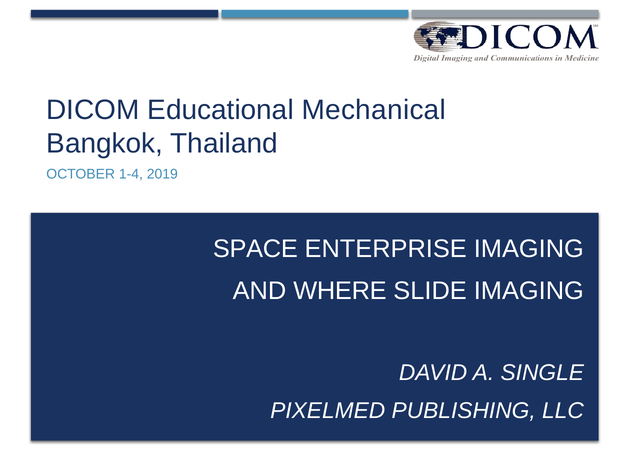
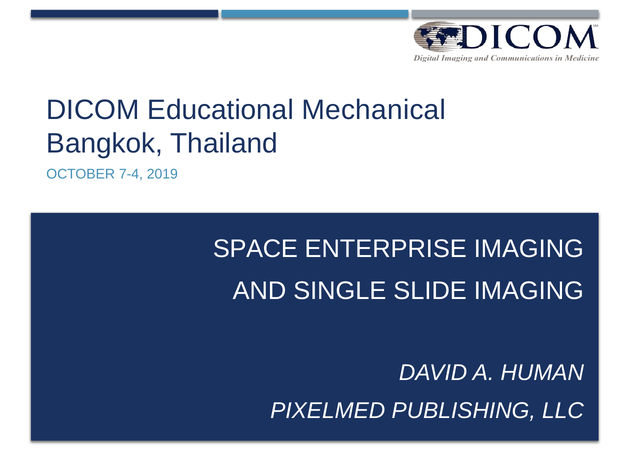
1-4: 1-4 -> 7-4
WHERE: WHERE -> SINGLE
SINGLE: SINGLE -> HUMAN
